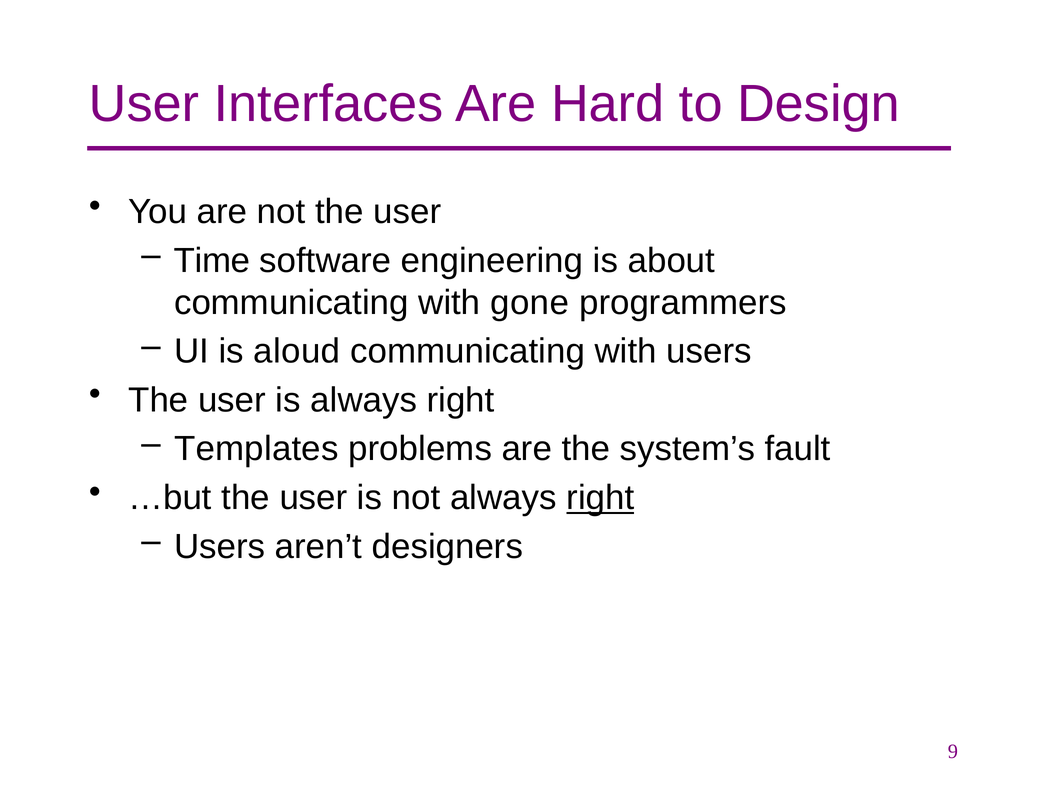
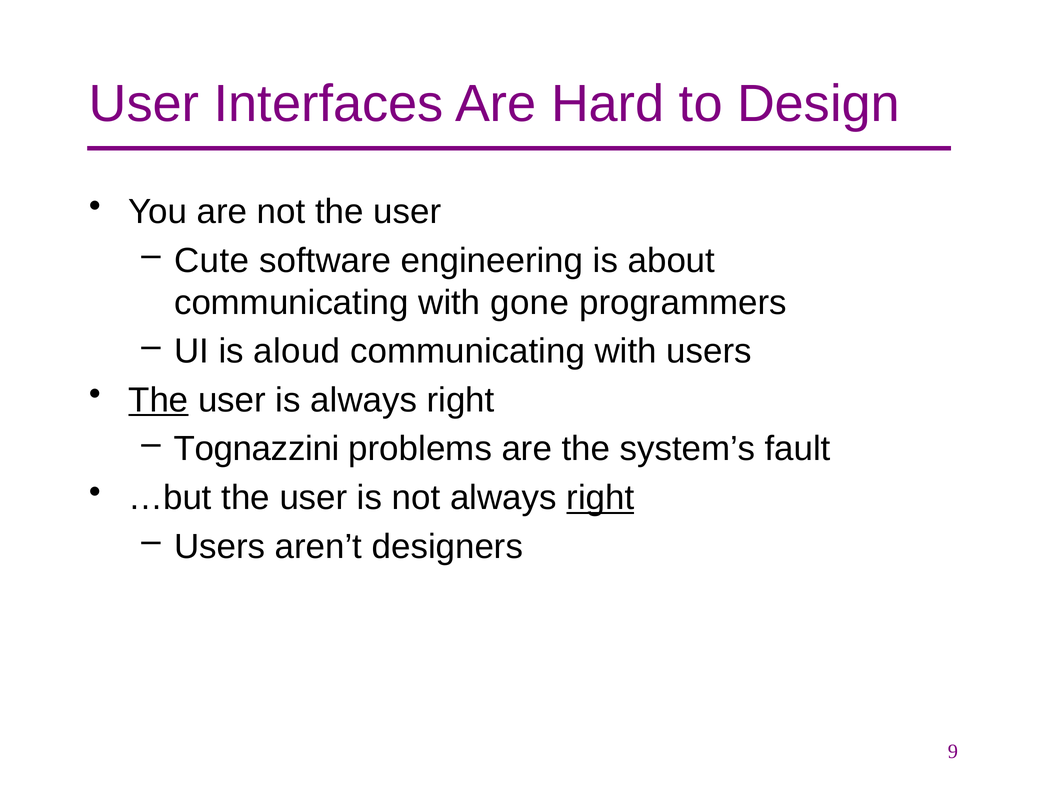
Time: Time -> Cute
The at (158, 400) underline: none -> present
Templates: Templates -> Tognazzini
